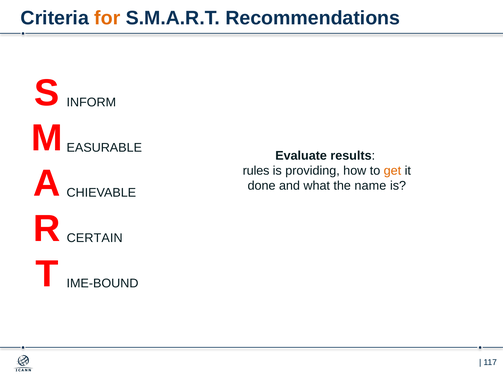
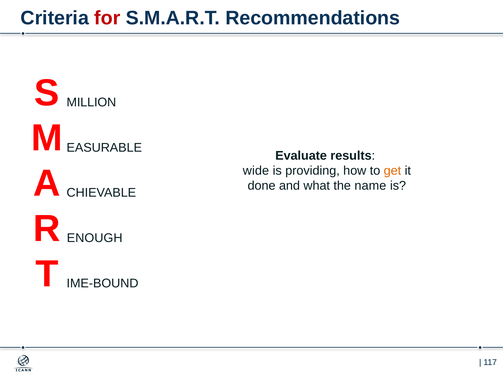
for colour: orange -> red
INFORM: INFORM -> MILLION
rules: rules -> wide
CERTAIN: CERTAIN -> ENOUGH
